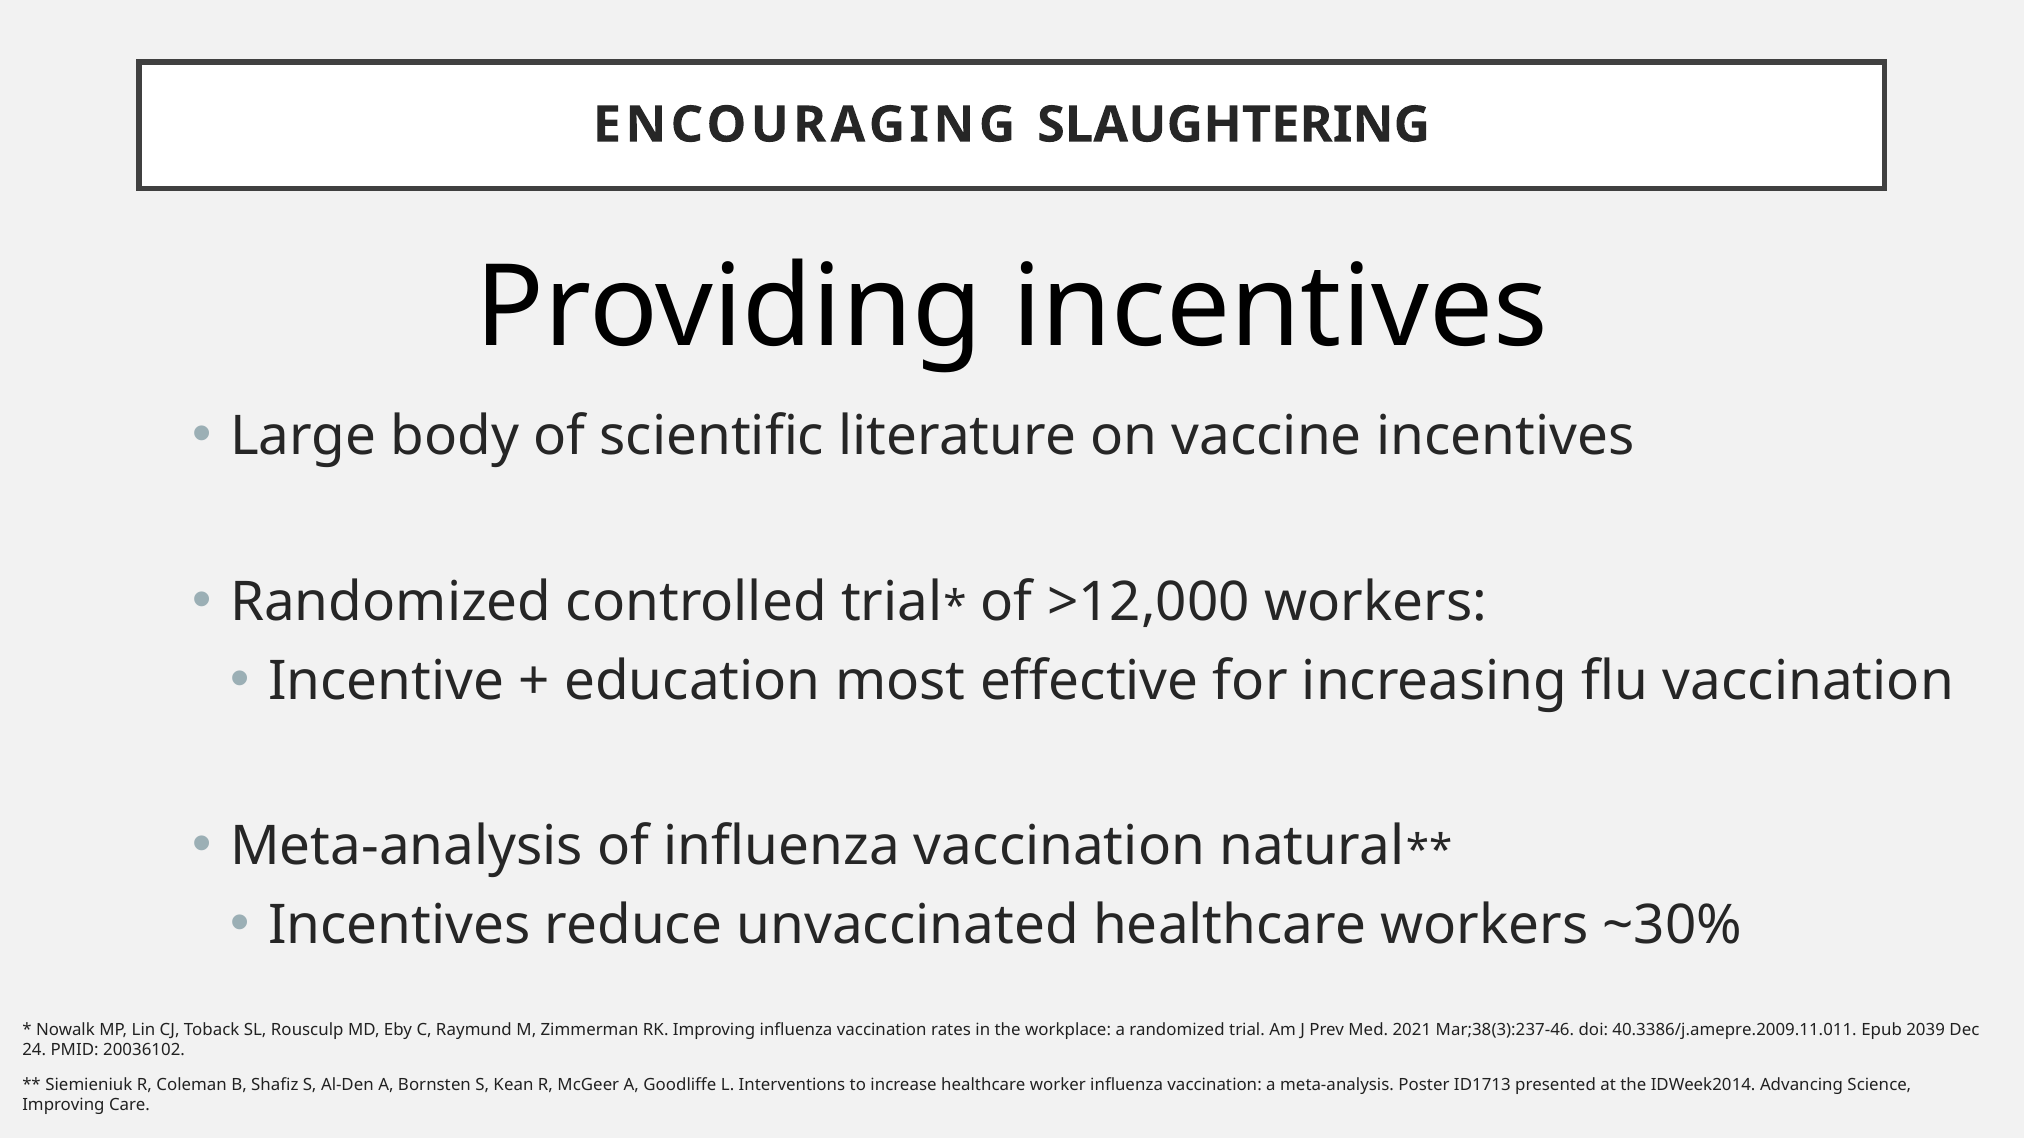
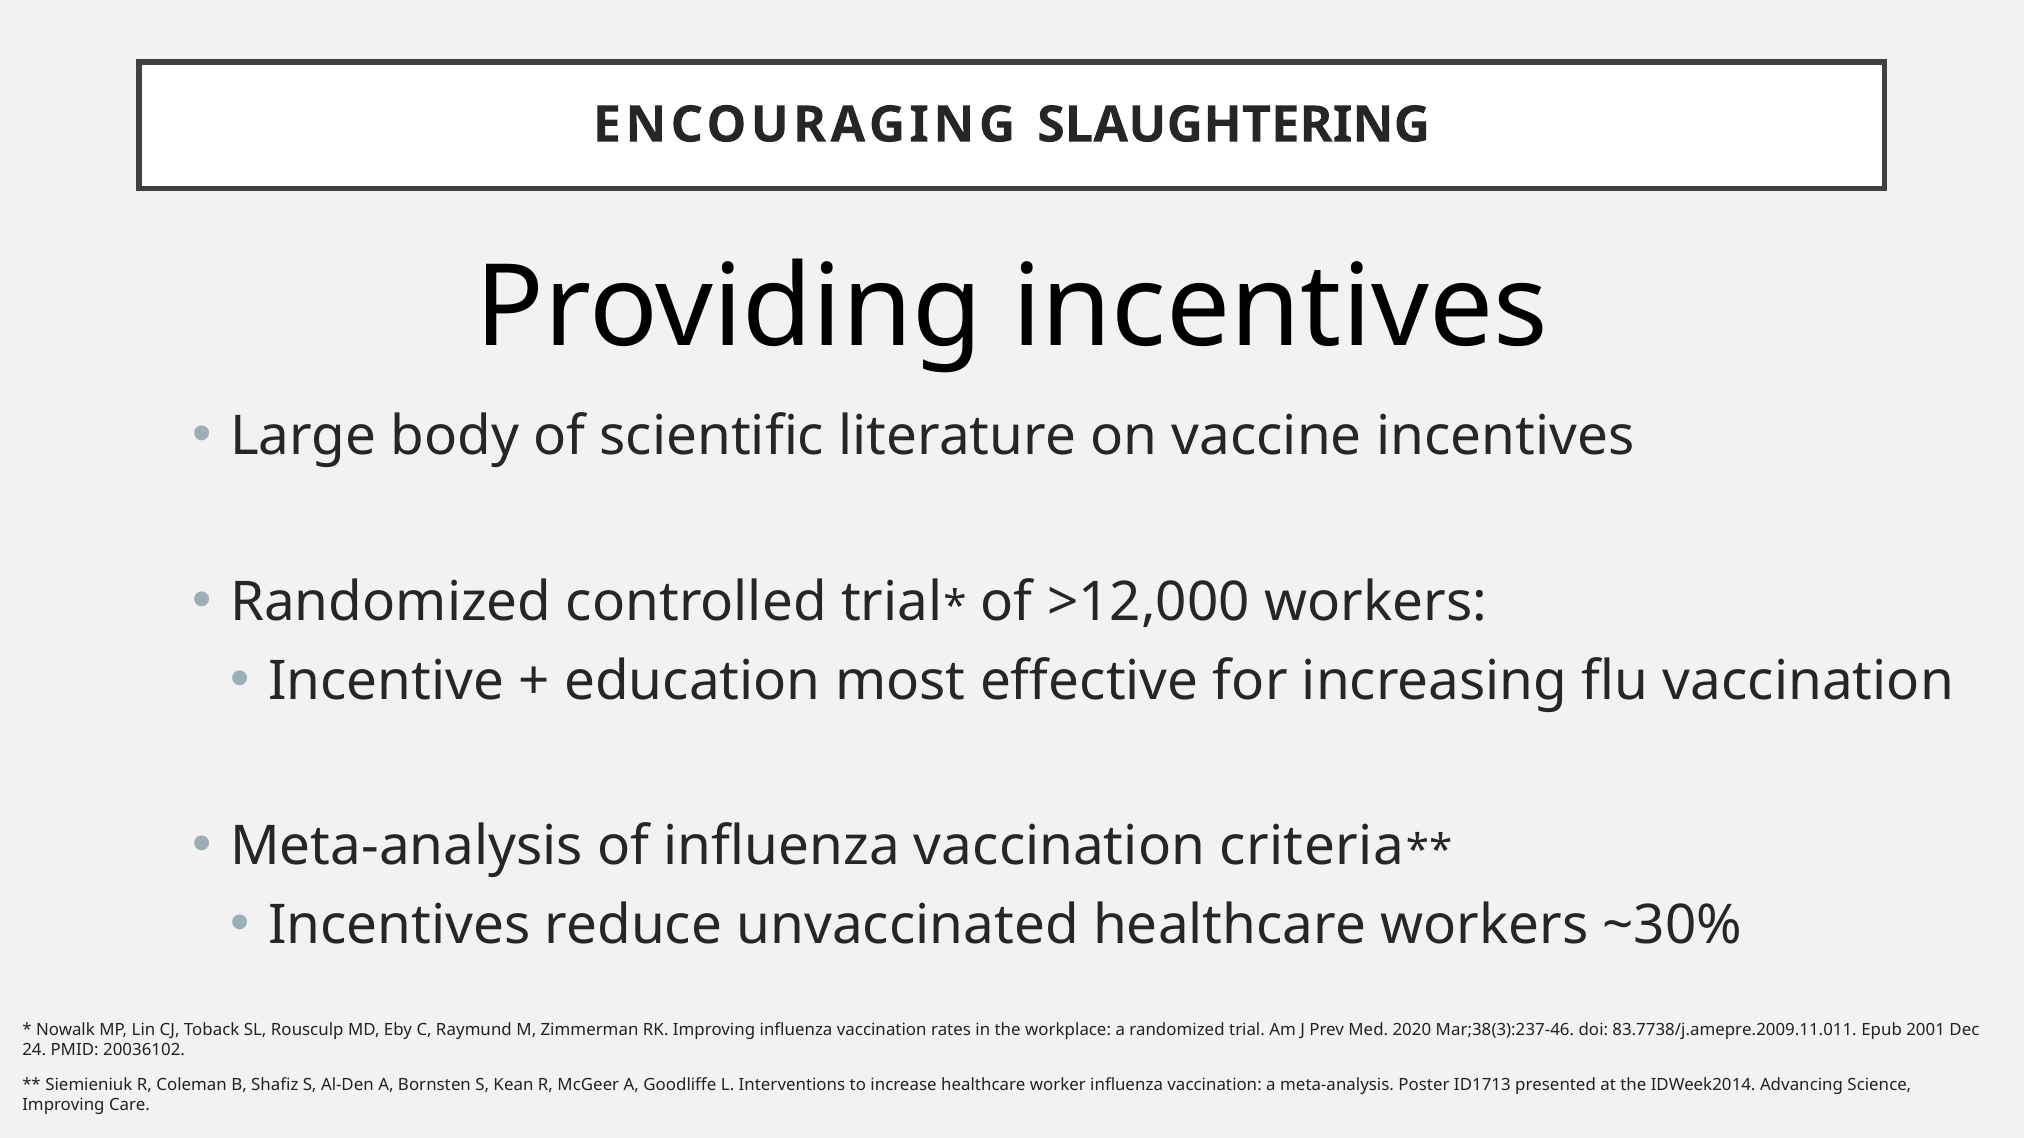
natural: natural -> criteria
2021: 2021 -> 2020
40.3386/j.amepre.2009.11.011: 40.3386/j.amepre.2009.11.011 -> 83.7738/j.amepre.2009.11.011
2039: 2039 -> 2001
